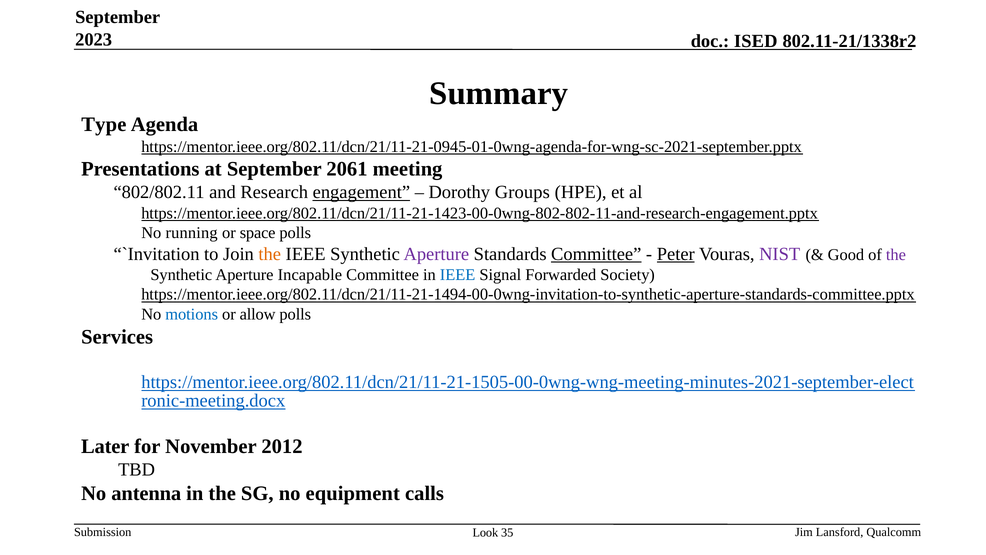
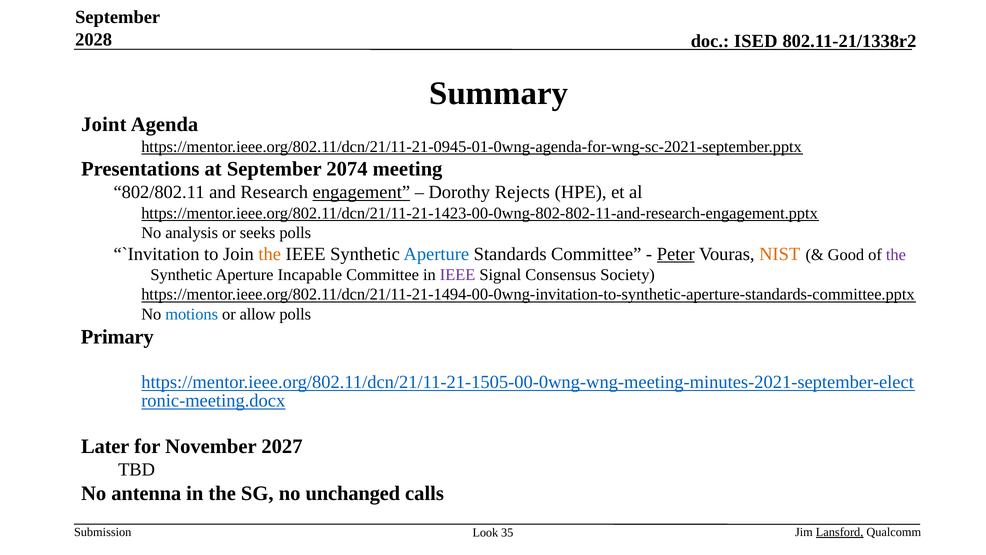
2023: 2023 -> 2028
Type: Type -> Joint
2061: 2061 -> 2074
Groups: Groups -> Rejects
running: running -> analysis
space: space -> seeks
Aperture at (436, 254) colour: purple -> blue
Committee at (596, 254) underline: present -> none
NIST colour: purple -> orange
IEEE at (458, 275) colour: blue -> purple
Forwarded: Forwarded -> Consensus
Services: Services -> Primary
2012: 2012 -> 2027
equipment: equipment -> unchanged
Lansford underline: none -> present
